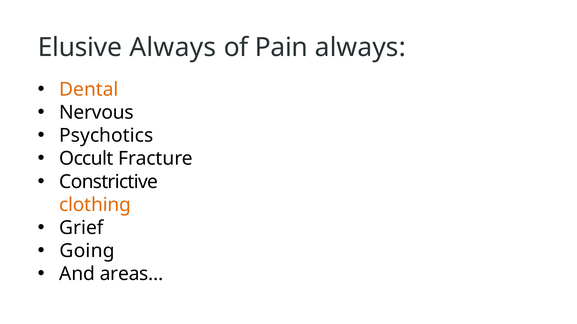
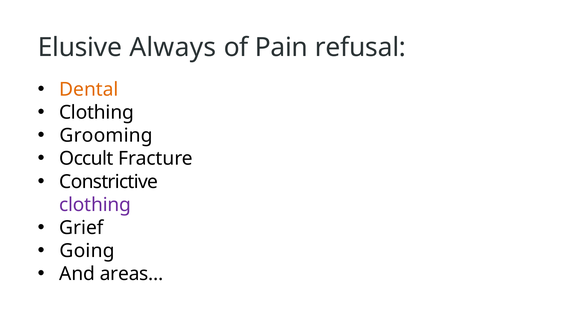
Pain always: always -> refusal
Nervous at (96, 113): Nervous -> Clothing
Psychotics: Psychotics -> Grooming
clothing at (95, 205) colour: orange -> purple
